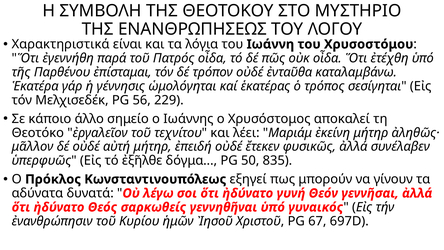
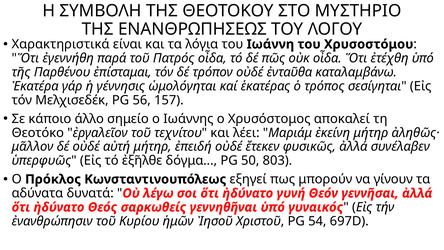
229: 229 -> 157
835: 835 -> 803
67: 67 -> 54
